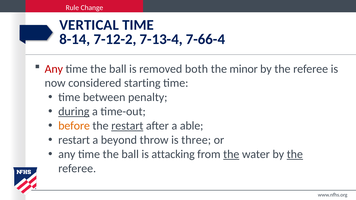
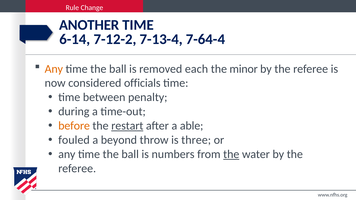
VERTICAL: VERTICAL -> ANOTHER
8-14: 8-14 -> 6-14
7-66-4: 7-66-4 -> 7-64-4
Any at (54, 69) colour: red -> orange
both: both -> each
starting: starting -> officials
during underline: present -> none
restart at (74, 140): restart -> fouled
attacking: attacking -> numbers
the at (295, 154) underline: present -> none
